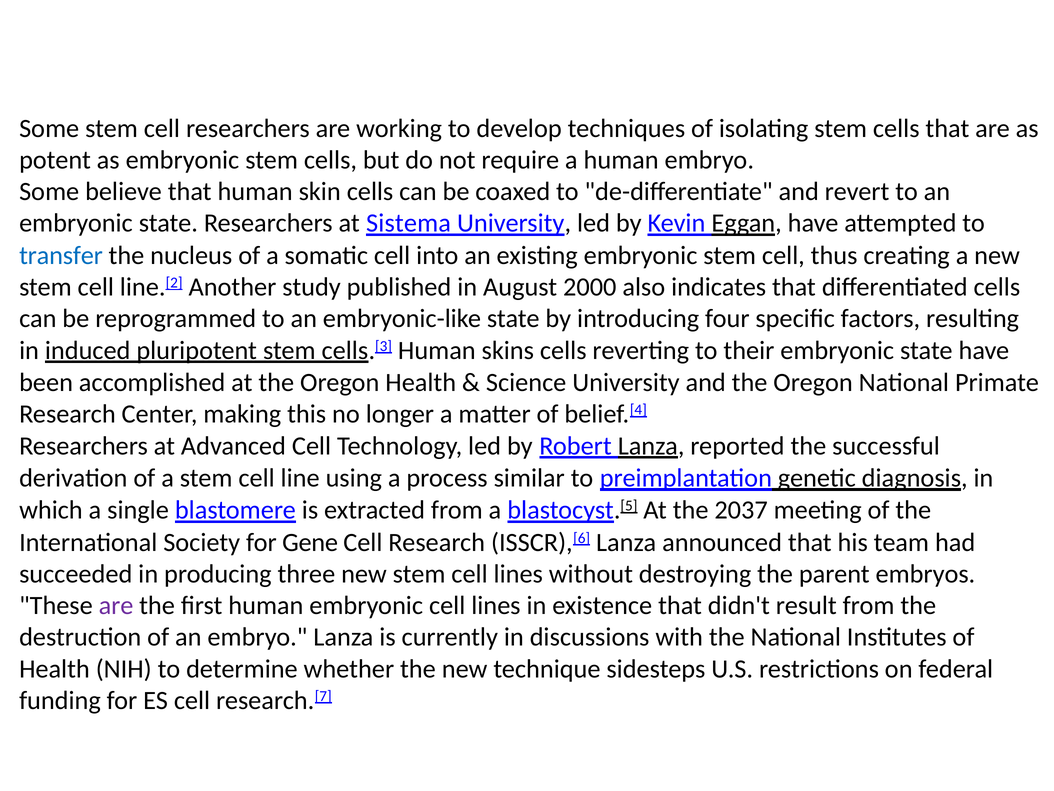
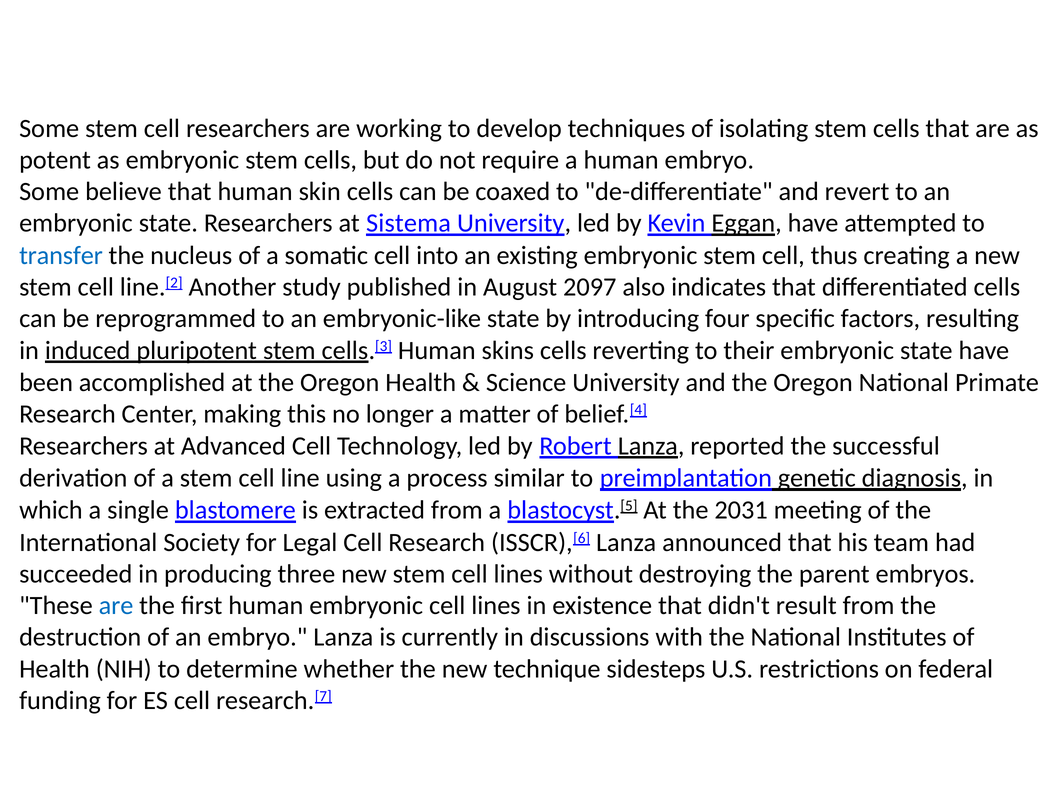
2000: 2000 -> 2097
2037: 2037 -> 2031
Gene: Gene -> Legal
are at (116, 605) colour: purple -> blue
